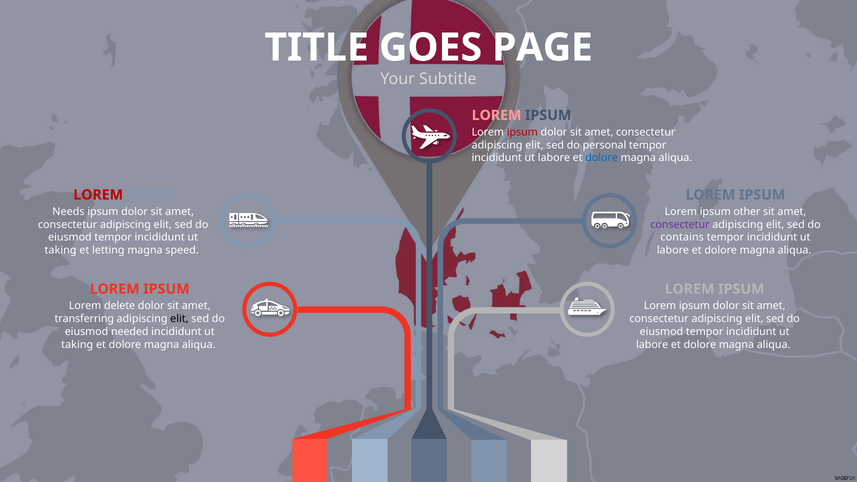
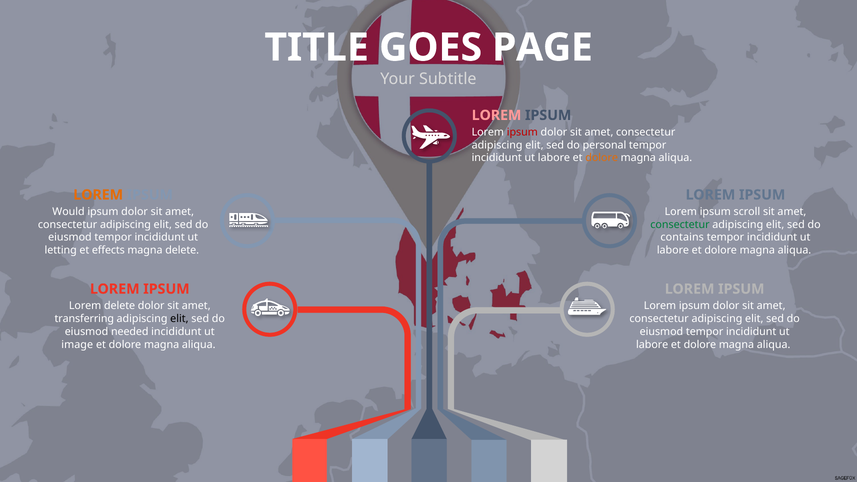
dolore at (602, 158) colour: blue -> orange
LOREM at (98, 195) colour: red -> orange
Needs: Needs -> Would
other: other -> scroll
consectetur at (680, 225) colour: purple -> green
taking at (61, 250): taking -> letting
letting: letting -> effects
magna speed: speed -> delete
taking at (77, 345): taking -> image
